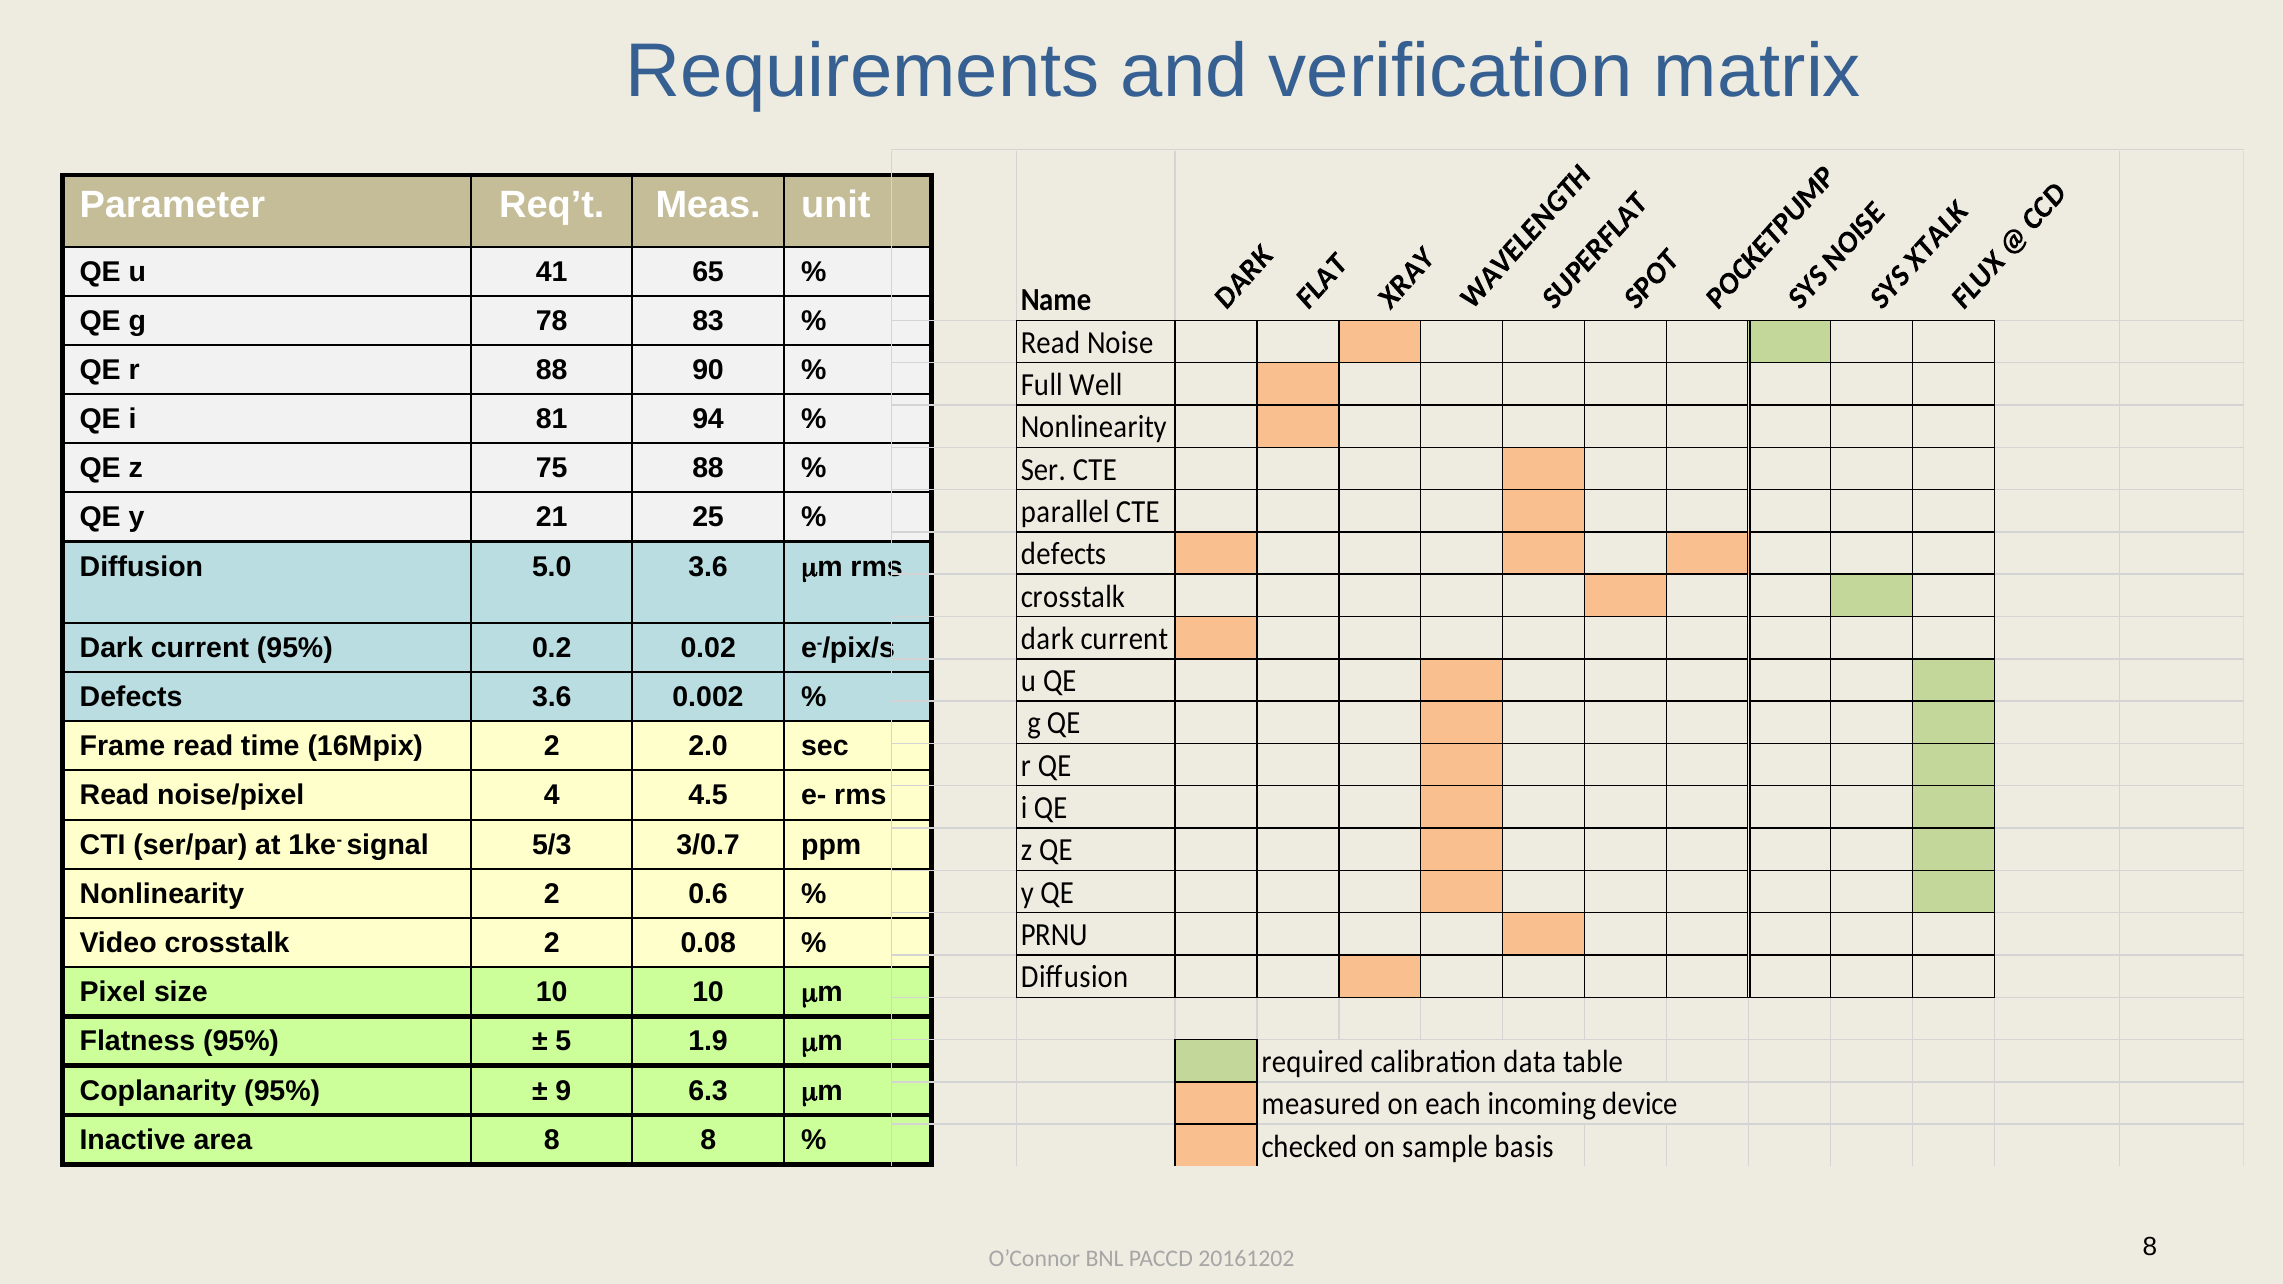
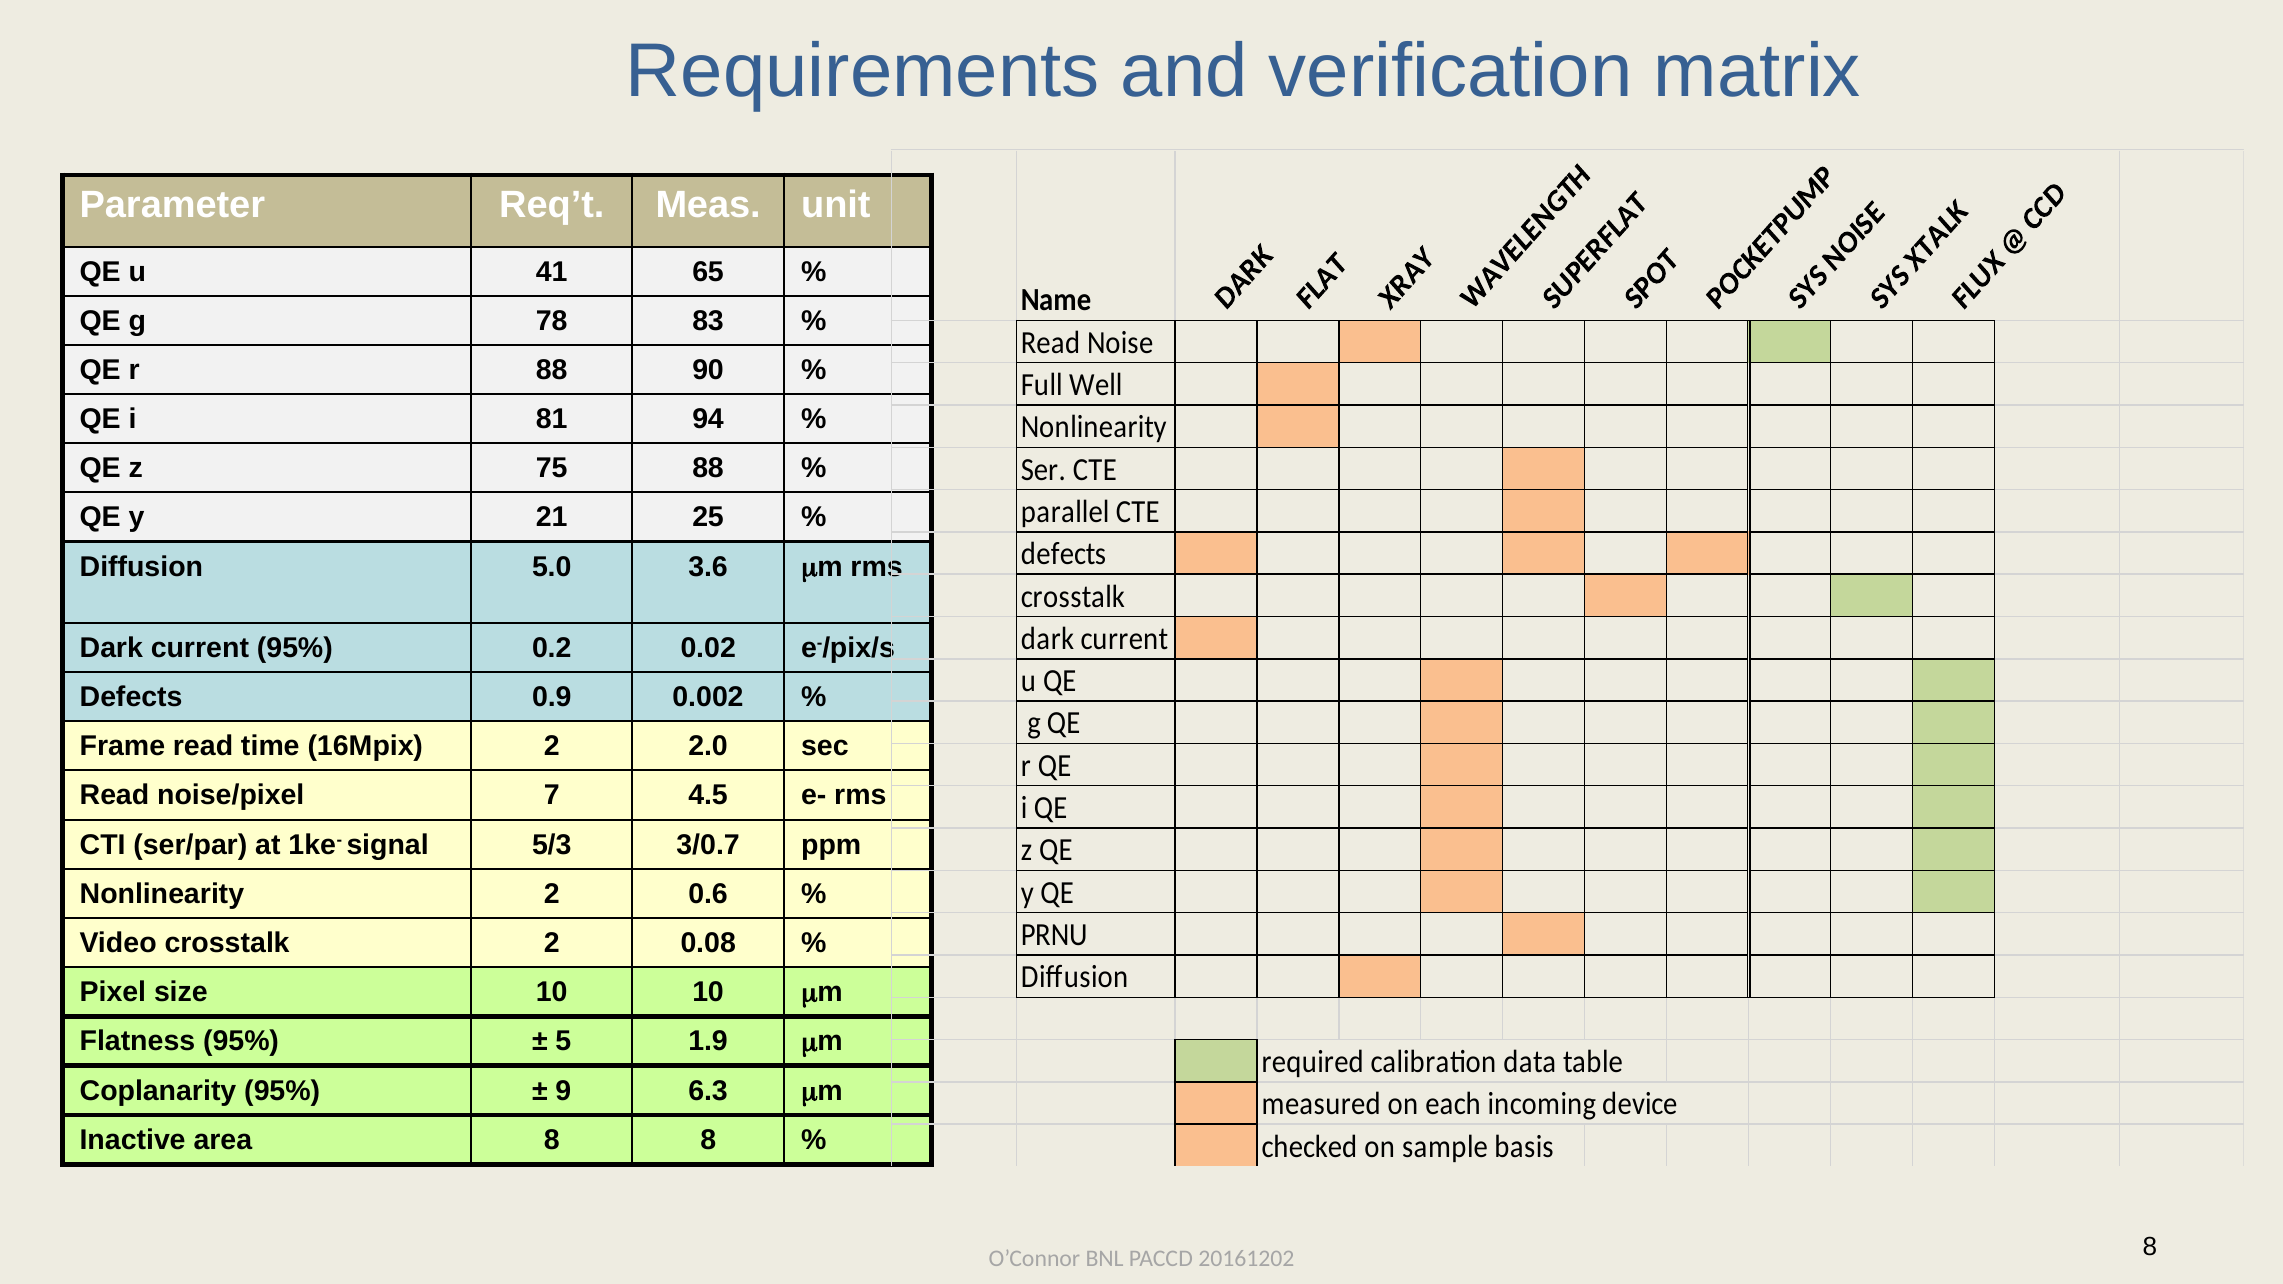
Defects 3.6: 3.6 -> 0.9
4: 4 -> 7
